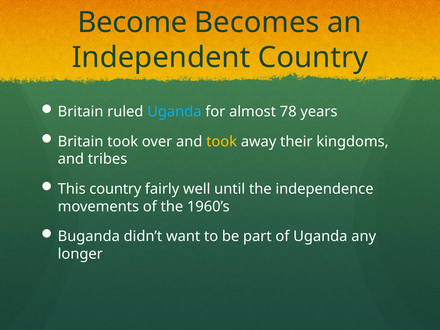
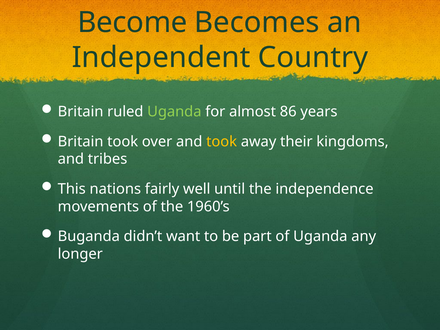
Uganda at (174, 112) colour: light blue -> light green
78: 78 -> 86
This country: country -> nations
